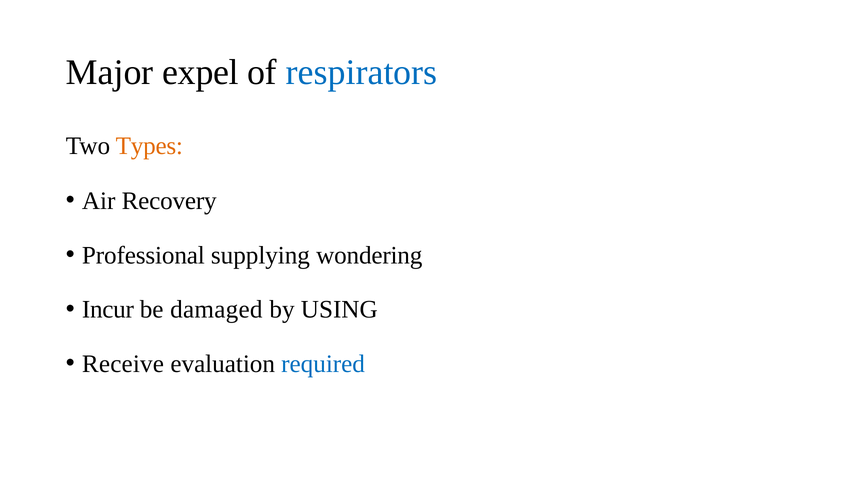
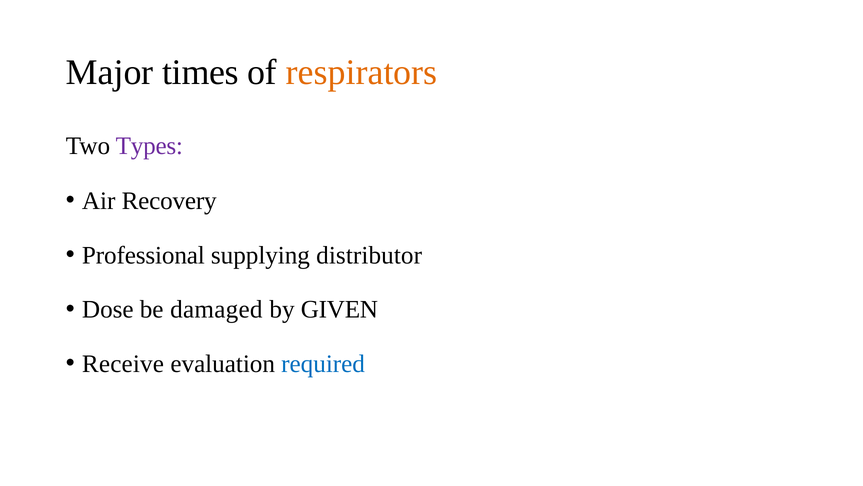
expel: expel -> times
respirators colour: blue -> orange
Types colour: orange -> purple
wondering: wondering -> distributor
Incur: Incur -> Dose
USING: USING -> GIVEN
